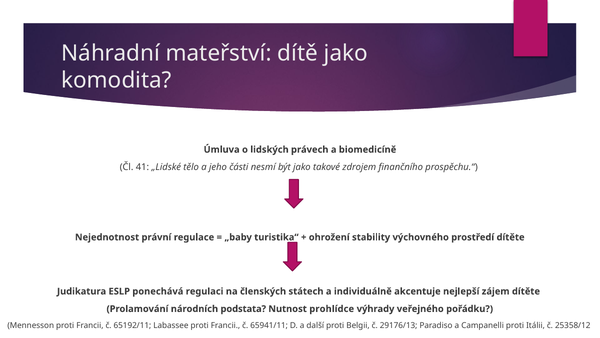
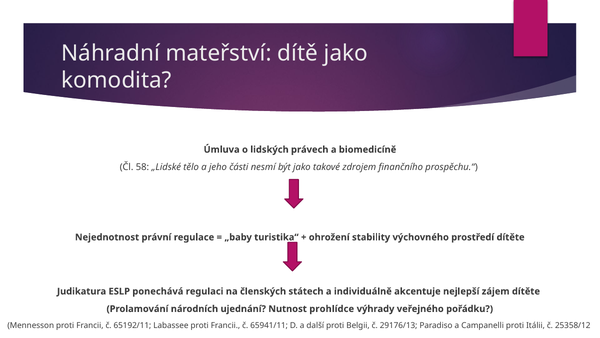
41: 41 -> 58
podstata: podstata -> ujednání
